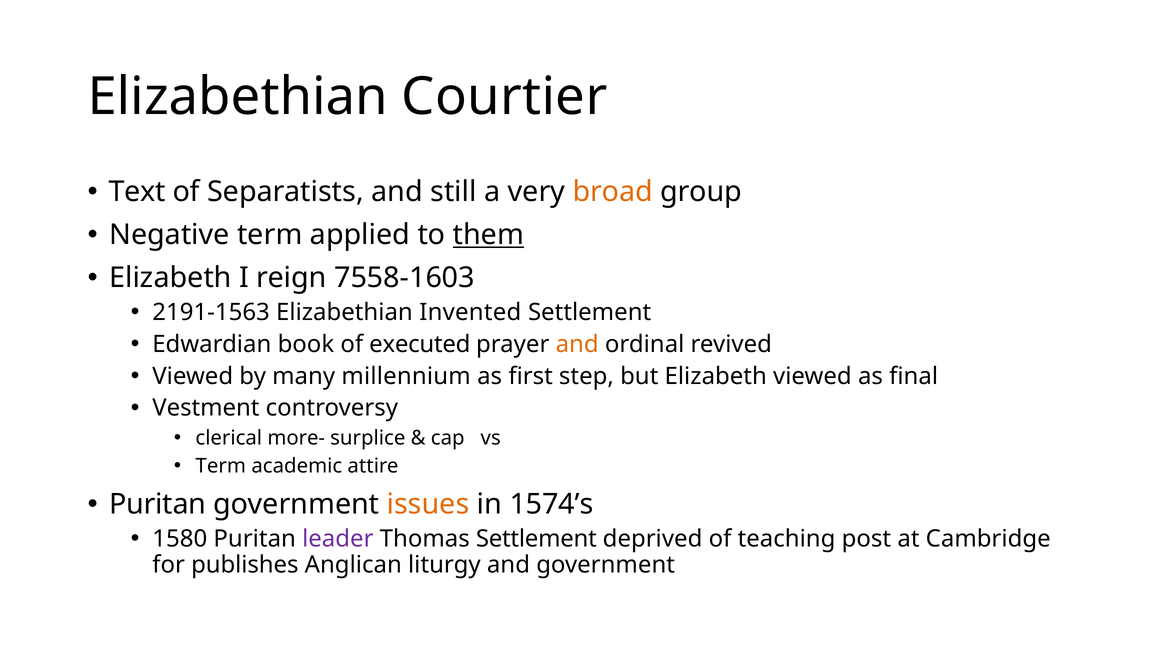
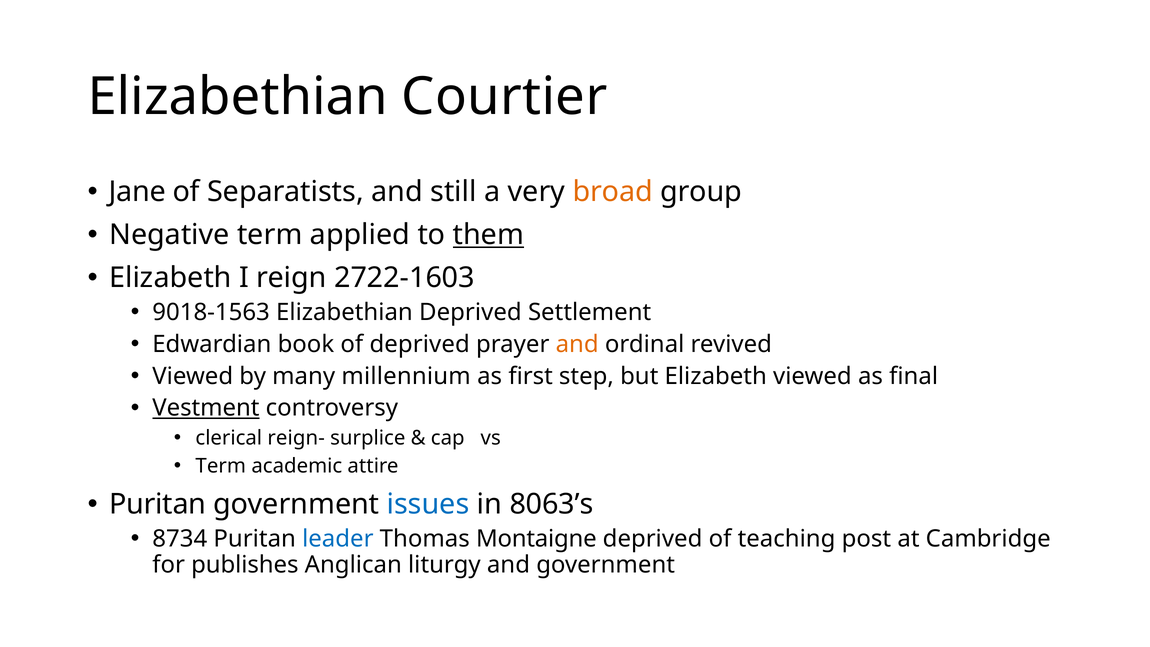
Text: Text -> Jane
7558-1603: 7558-1603 -> 2722-1603
2191-1563: 2191-1563 -> 9018-1563
Elizabethian Invented: Invented -> Deprived
of executed: executed -> deprived
Vestment underline: none -> present
more-: more- -> reign-
issues colour: orange -> blue
1574’s: 1574’s -> 8063’s
1580: 1580 -> 8734
leader colour: purple -> blue
Thomas Settlement: Settlement -> Montaigne
